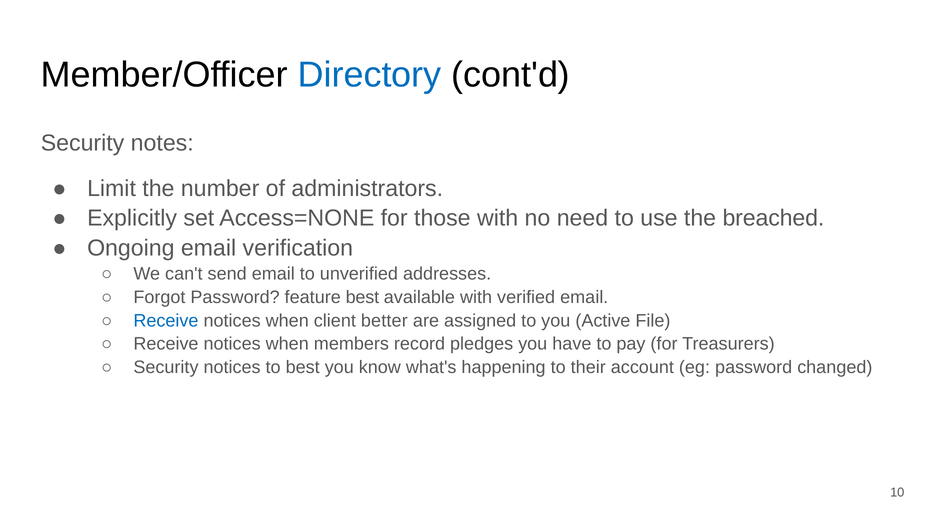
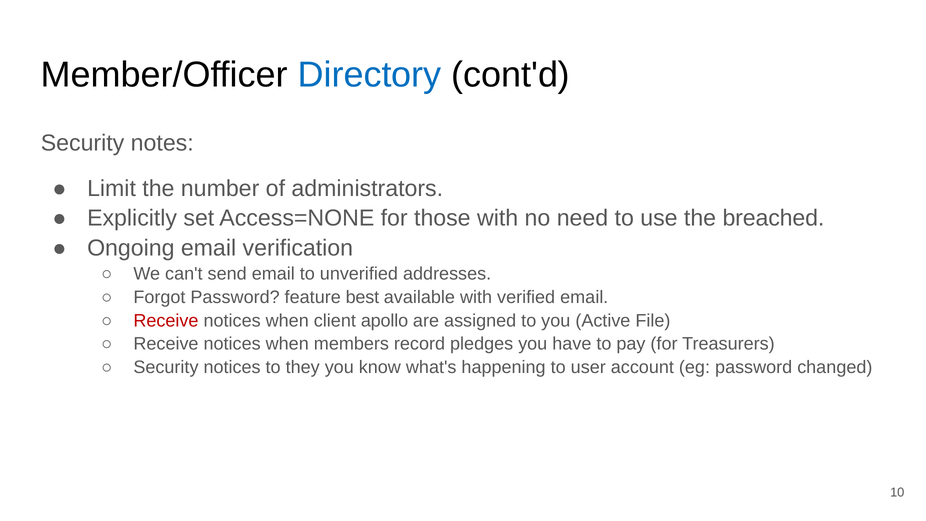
Receive at (166, 320) colour: blue -> red
better: better -> apollo
to best: best -> they
their: their -> user
